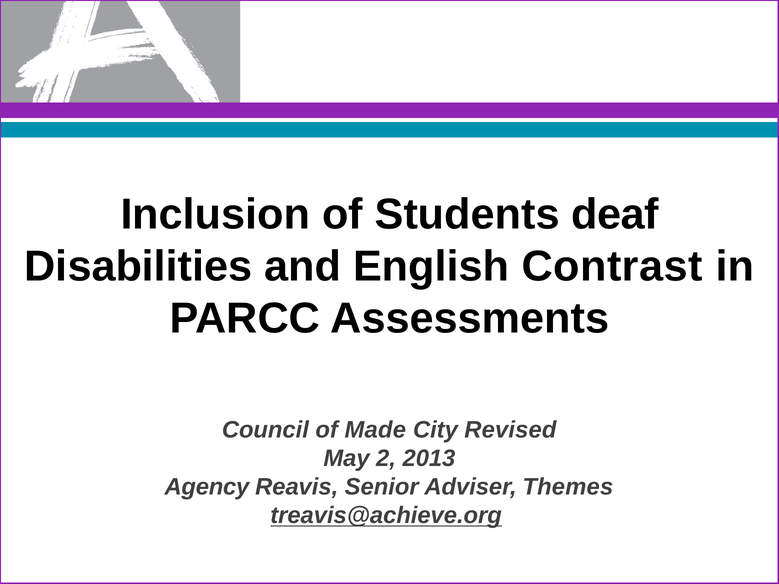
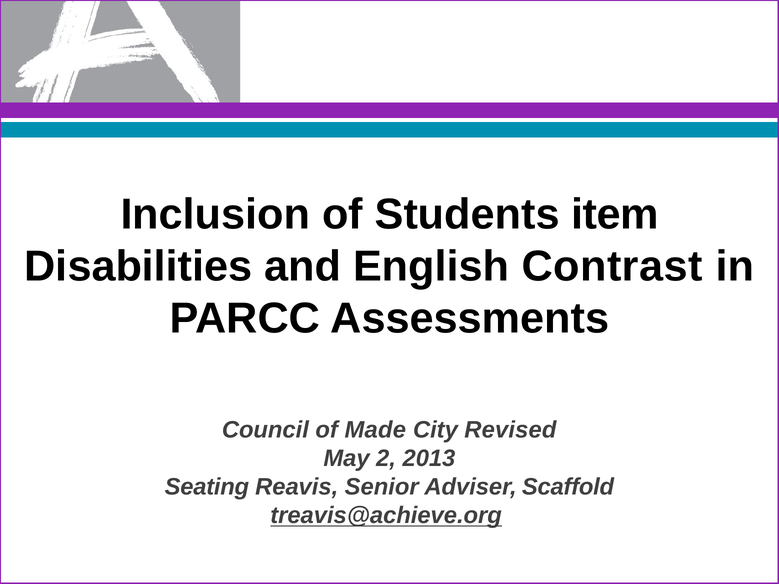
deaf: deaf -> item
Agency: Agency -> Seating
Themes: Themes -> Scaffold
